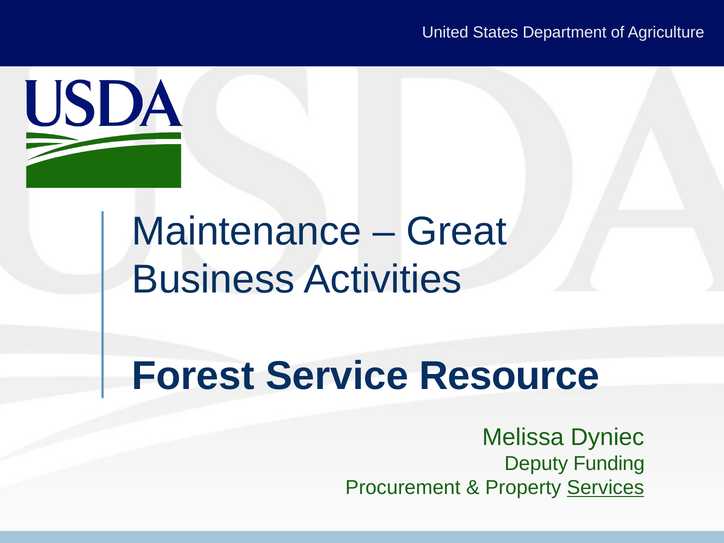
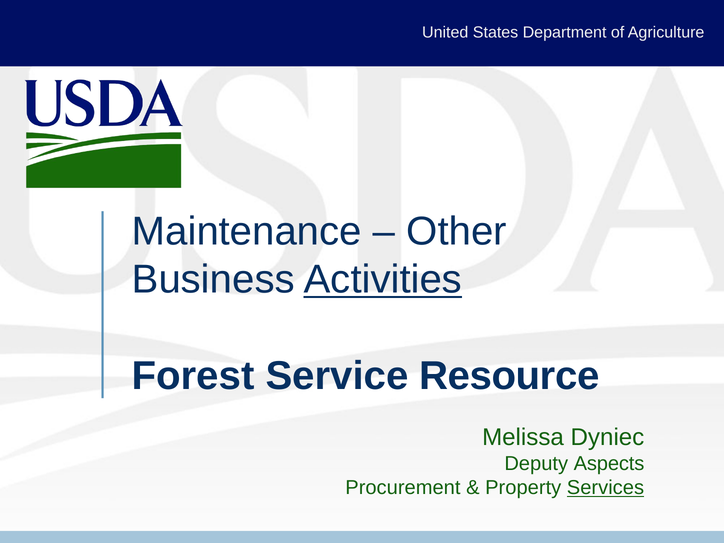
Great: Great -> Other
Activities underline: none -> present
Funding: Funding -> Aspects
